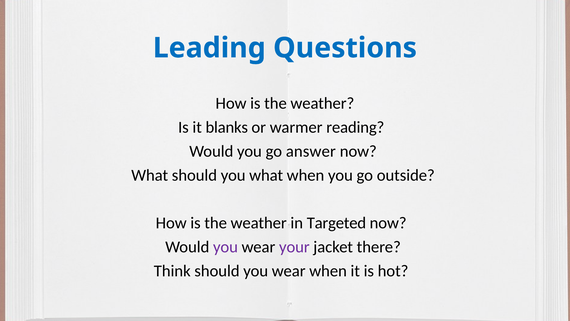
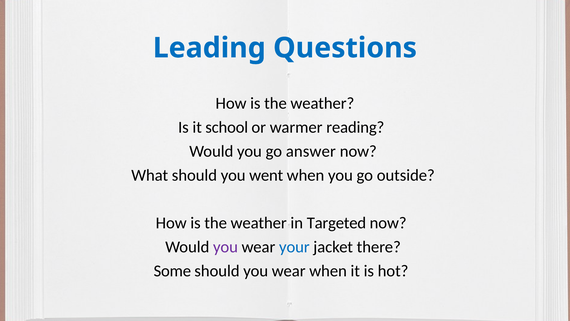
blanks: blanks -> school
you what: what -> went
your colour: purple -> blue
Think: Think -> Some
